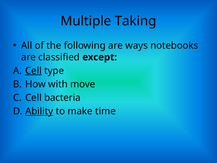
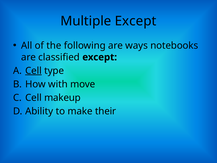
Multiple Taking: Taking -> Except
bacteria: bacteria -> makeup
Ability underline: present -> none
time: time -> their
